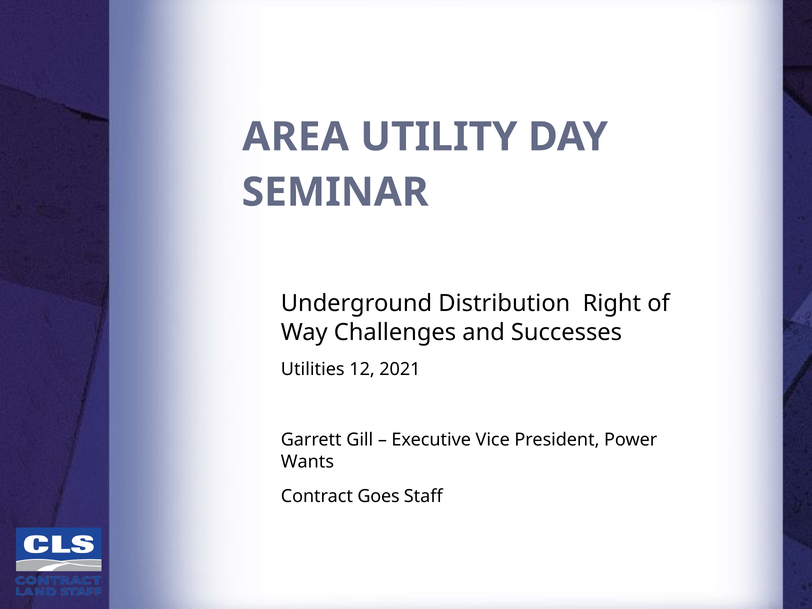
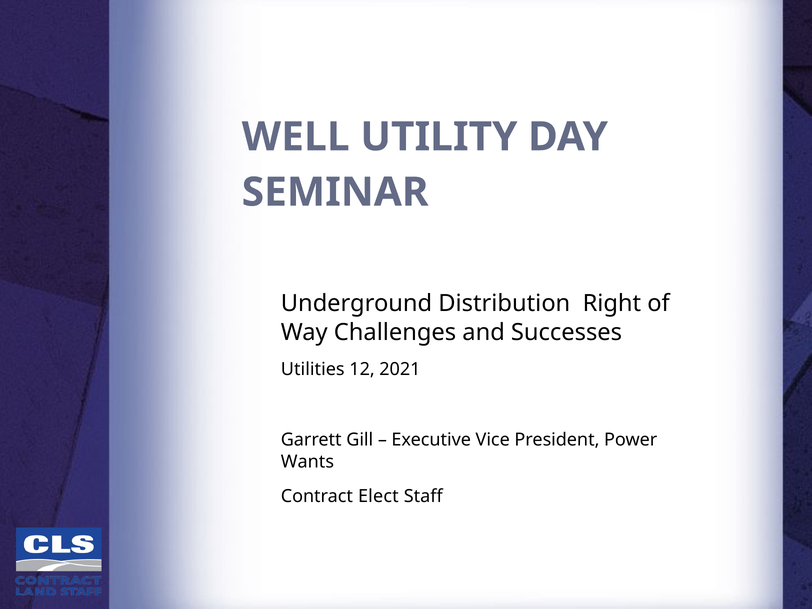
AREA: AREA -> WELL
Goes: Goes -> Elect
